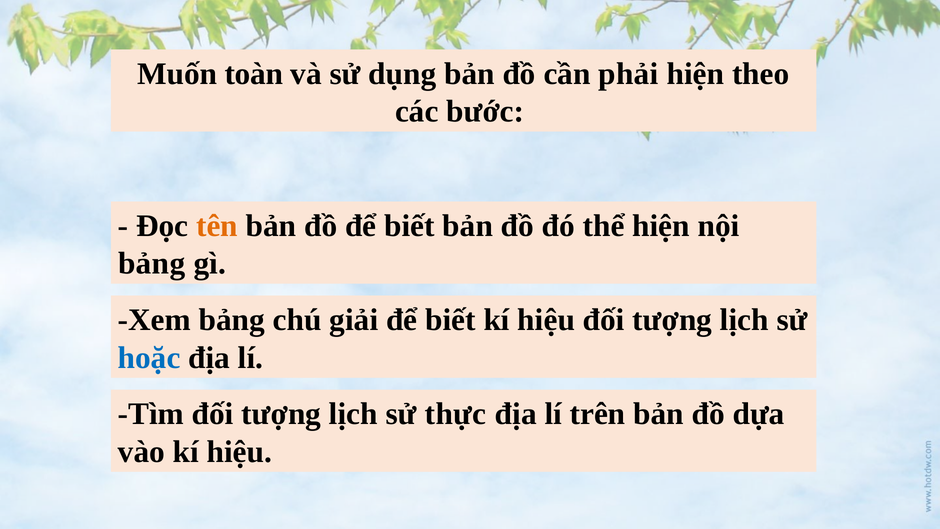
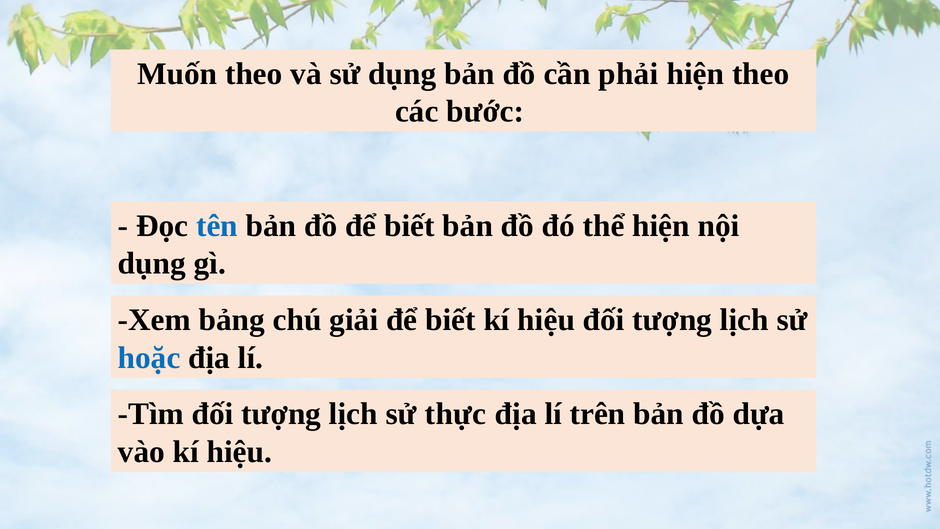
Muốn toàn: toàn -> theo
tên colour: orange -> blue
bảng at (152, 264): bảng -> dụng
